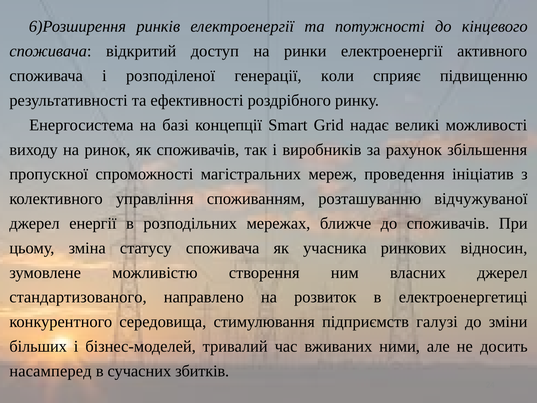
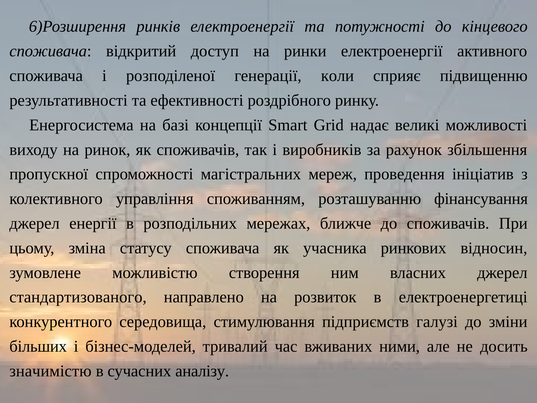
відчужуваної: відчужуваної -> фінансування
насамперед: насамперед -> значимістю
збитків: збитків -> аналізу
